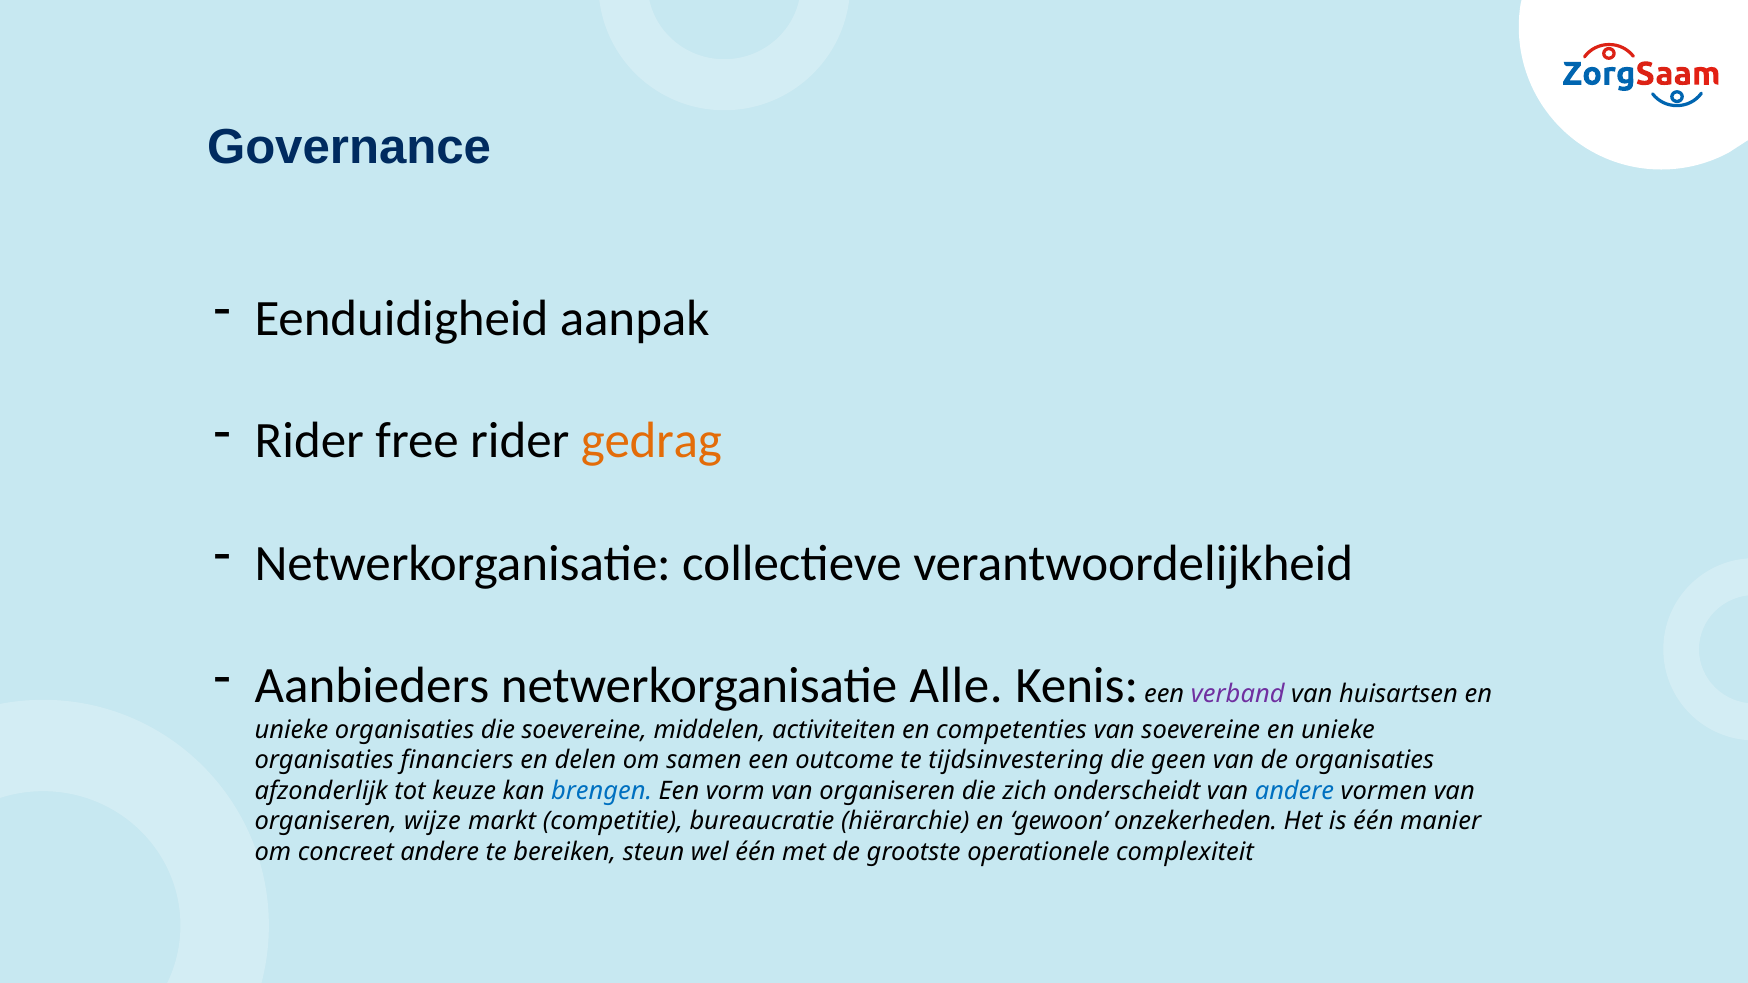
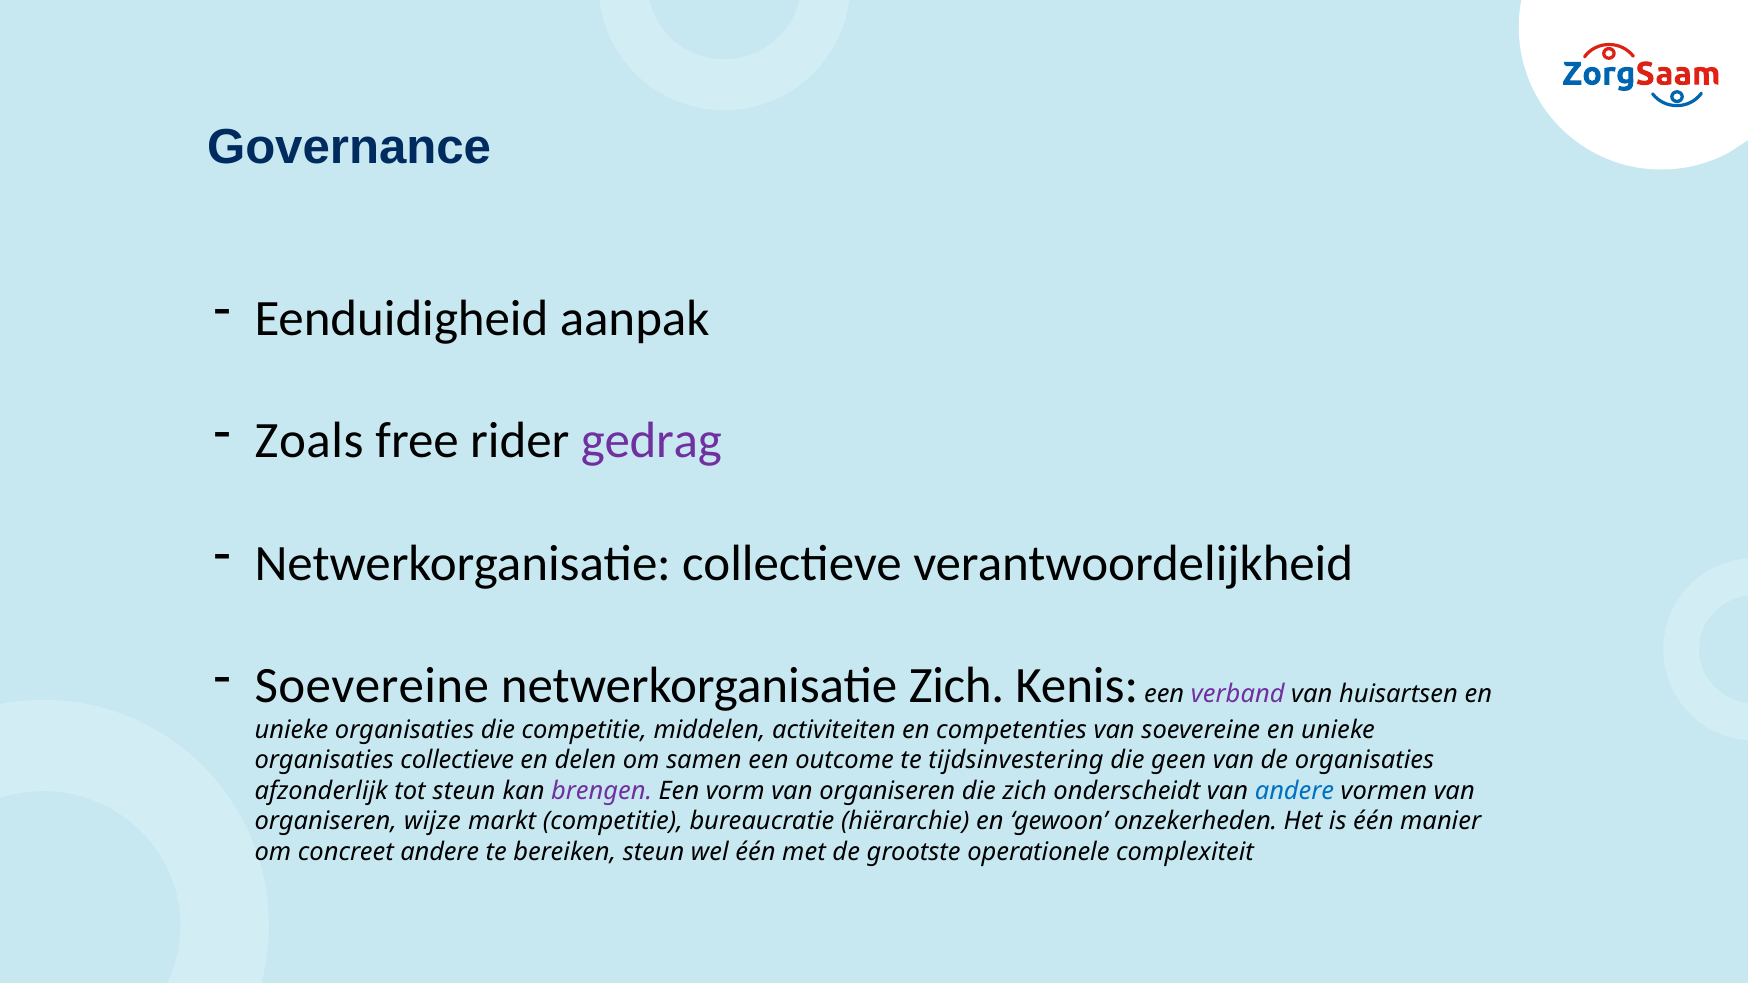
Rider at (309, 441): Rider -> Zoals
gedrag colour: orange -> purple
Aanbieders at (372, 686): Aanbieders -> Soevereine
netwerkorganisatie Alle: Alle -> Zich
die soevereine: soevereine -> competitie
organisaties financiers: financiers -> collectieve
tot keuze: keuze -> steun
brengen colour: blue -> purple
